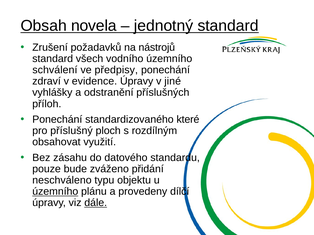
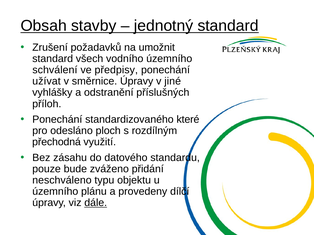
novela: novela -> stavby
nástrojů: nástrojů -> umožnit
zdraví: zdraví -> užívat
evidence: evidence -> směrnice
příslušný: příslušný -> odesláno
obsahovat: obsahovat -> přechodná
územního at (55, 192) underline: present -> none
